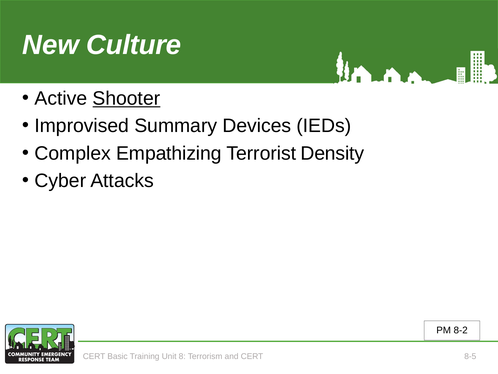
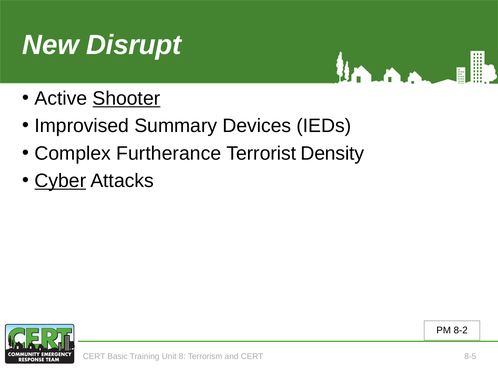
Culture: Culture -> Disrupt
Empathizing: Empathizing -> Furtherance
Cyber underline: none -> present
